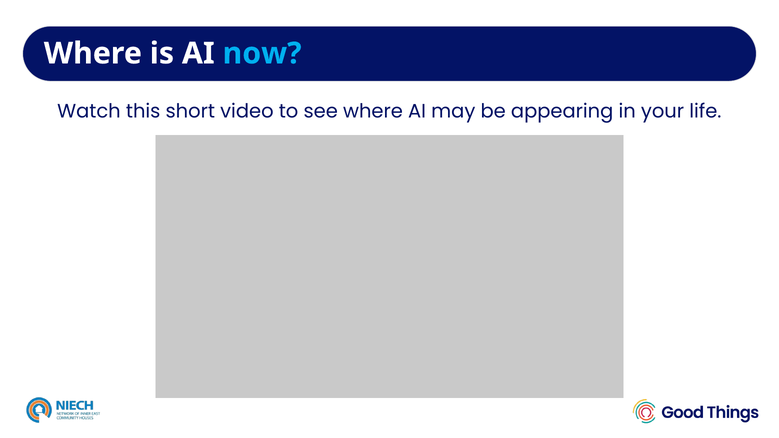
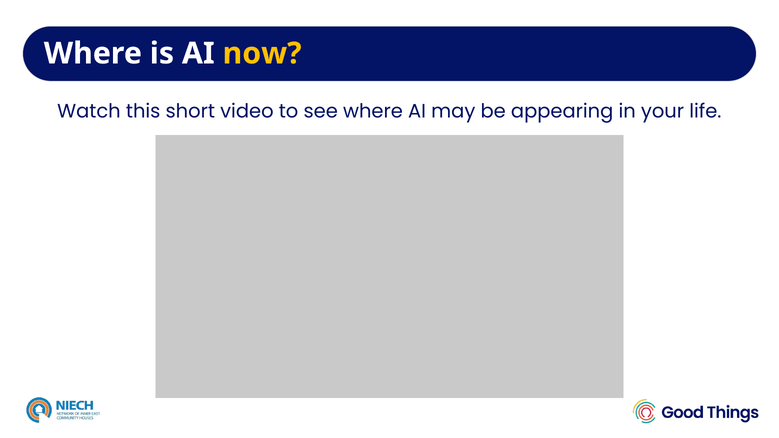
now colour: light blue -> yellow
